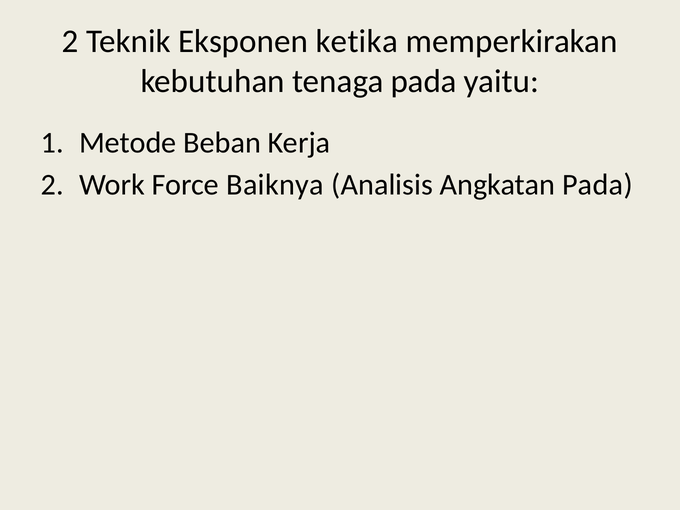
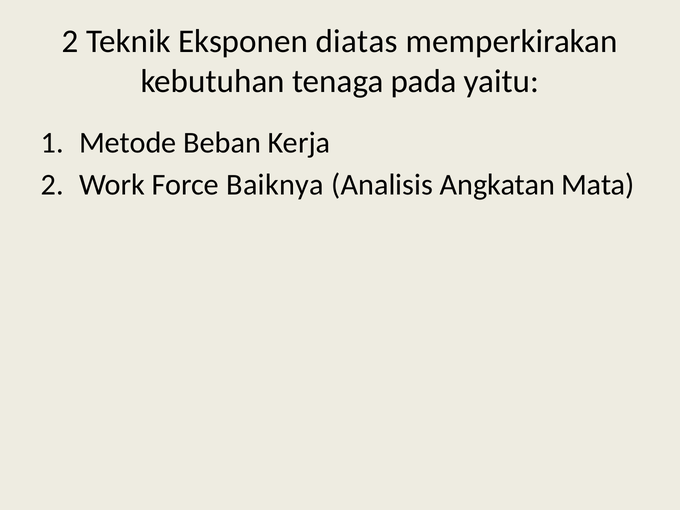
ketika: ketika -> diatas
Angkatan Pada: Pada -> Mata
